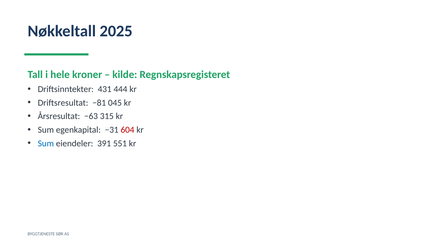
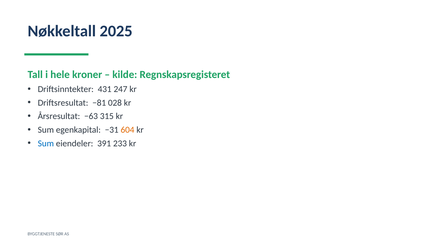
444: 444 -> 247
045: 045 -> 028
604 colour: red -> orange
551: 551 -> 233
